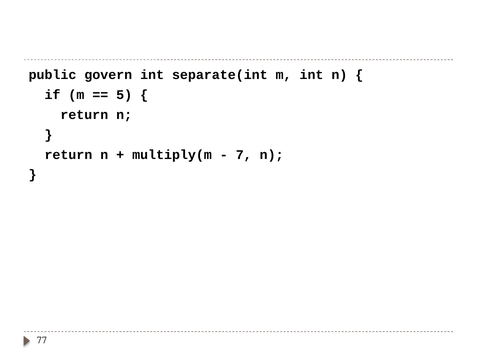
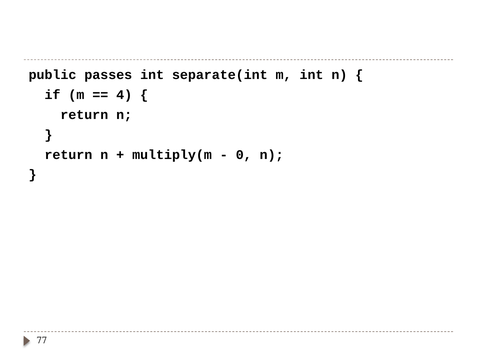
govern: govern -> passes
5: 5 -> 4
7: 7 -> 0
